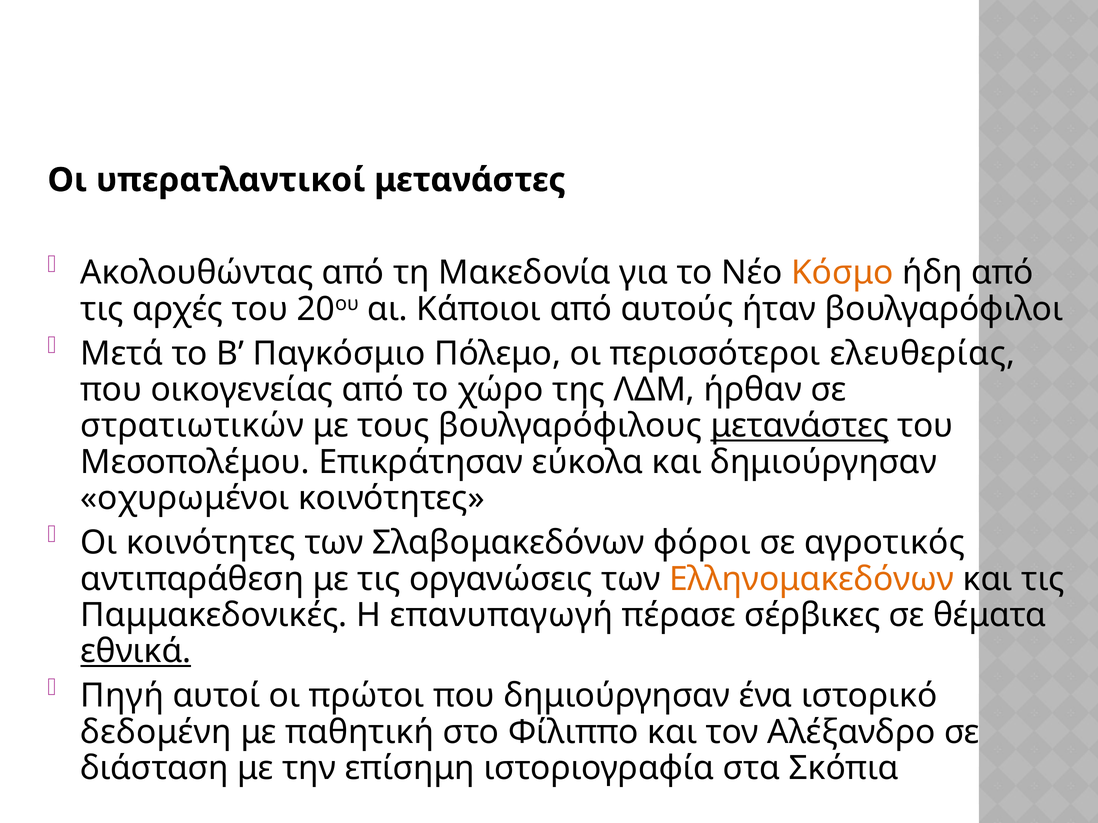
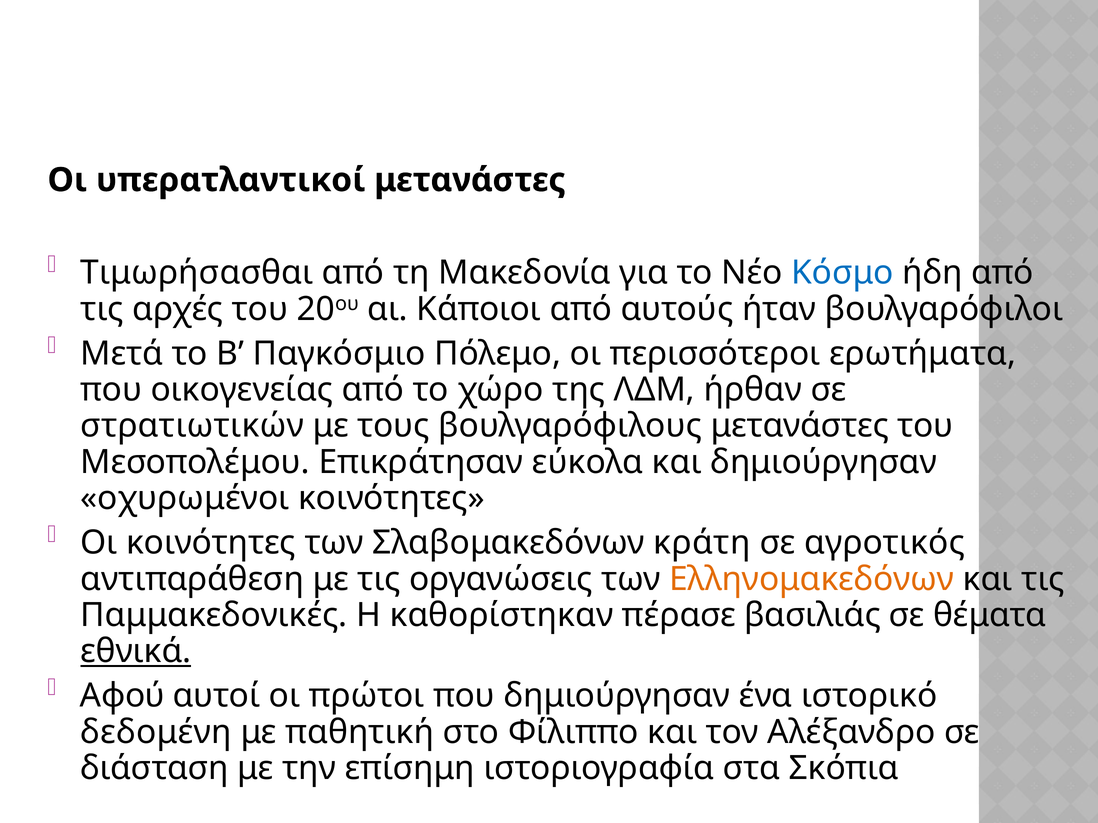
Ακολουθώντας: Ακολουθώντας -> Τιμωρήσασθαι
Κόσμο colour: orange -> blue
ελευθερίας: ελευθερίας -> ερωτήματα
μετανάστες at (800, 426) underline: present -> none
φόροι: φόροι -> κράτη
επανυπαγωγή: επανυπαγωγή -> καθορίστηκαν
σέρβικες: σέρβικες -> βασιλιάς
Πηγή: Πηγή -> Αφού
